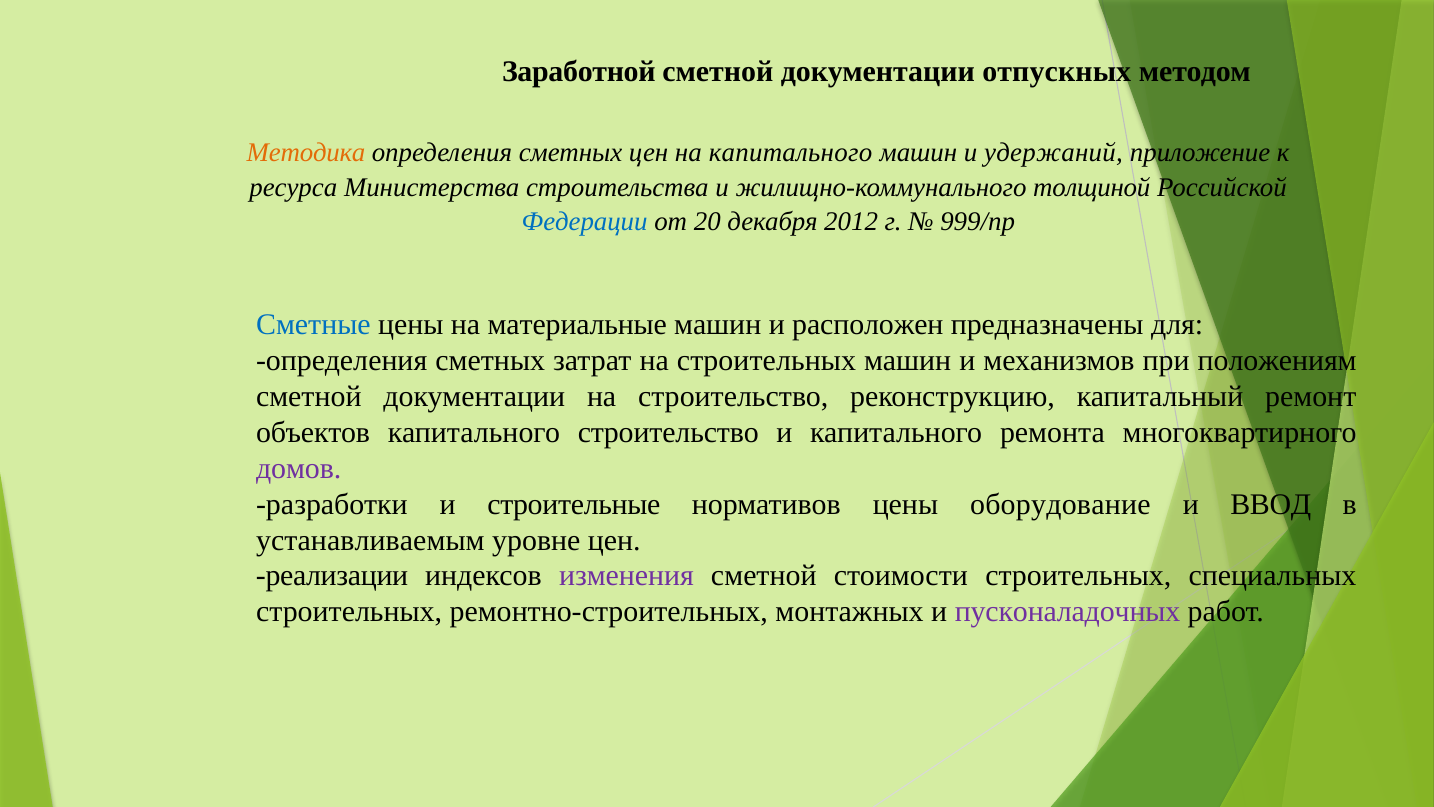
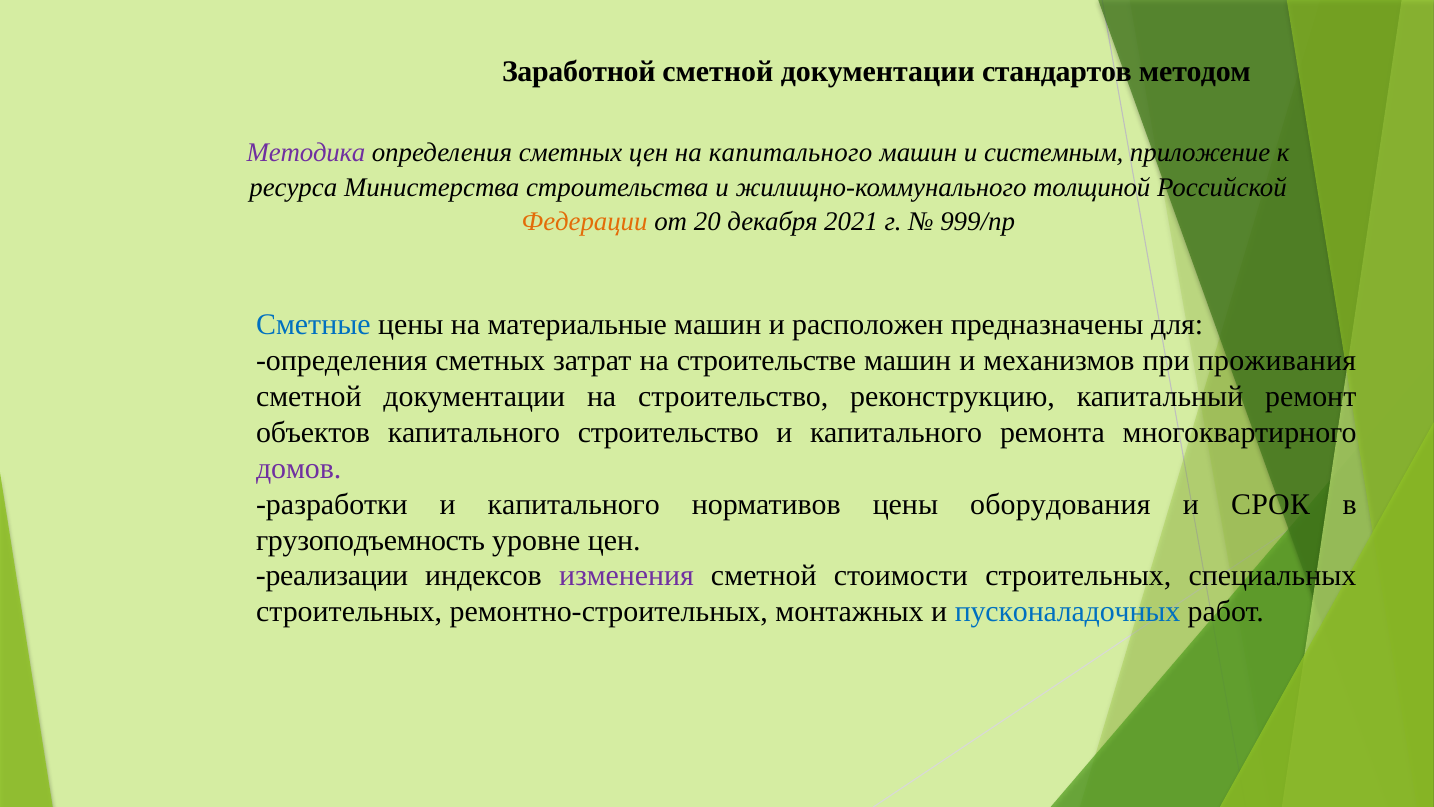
отпускных: отпускных -> стандартов
Методика colour: orange -> purple
удержаний: удержаний -> системным
Федерации colour: blue -> orange
2012: 2012 -> 2021
на строительных: строительных -> строительстве
положениям: положениям -> проживания
разработки и строительные: строительные -> капитального
оборудование: оборудование -> оборудования
ВВОД: ВВОД -> СРОК
устанавливаемым: устанавливаемым -> грузоподъемность
пусконаладочных colour: purple -> blue
